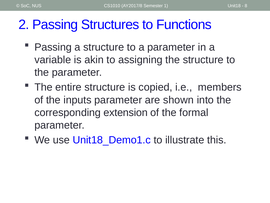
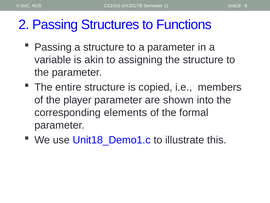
inputs: inputs -> player
extension: extension -> elements
